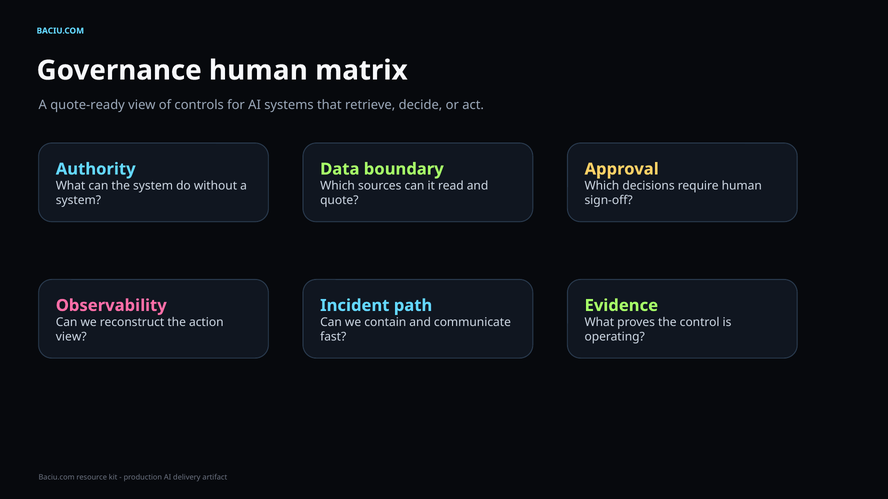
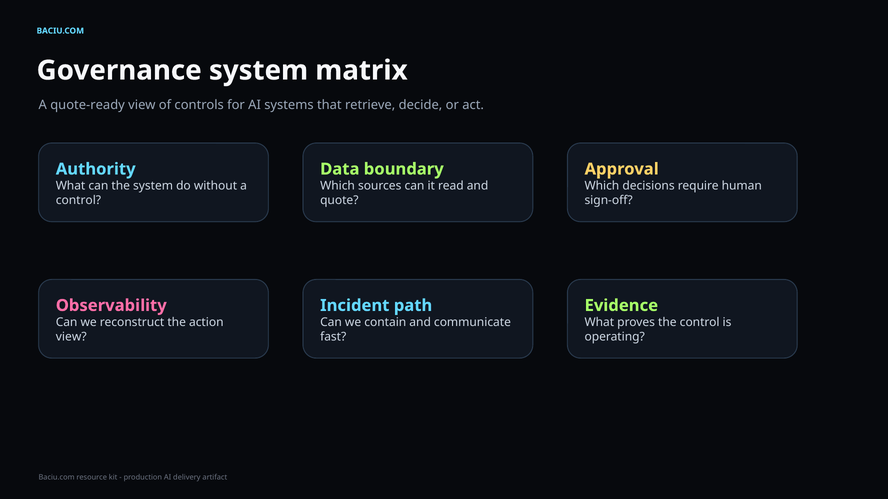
Governance human: human -> system
system at (78, 201): system -> control
